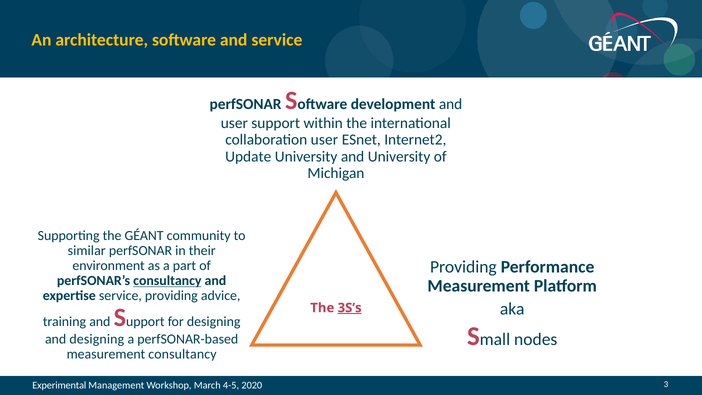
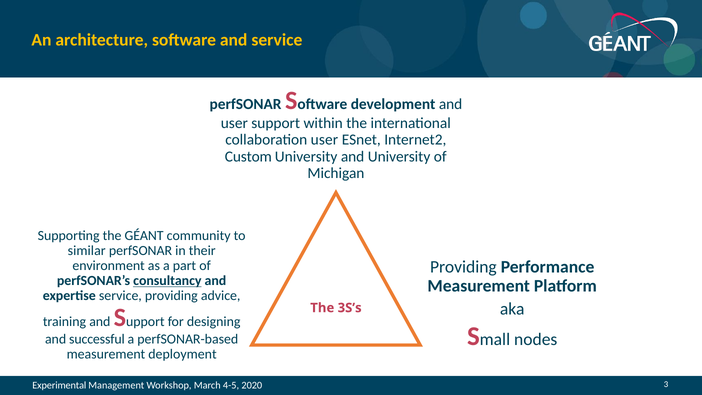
Update: Update -> Custom
3S’s underline: present -> none
and designing: designing -> successful
measurement consultancy: consultancy -> deployment
